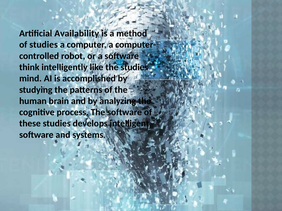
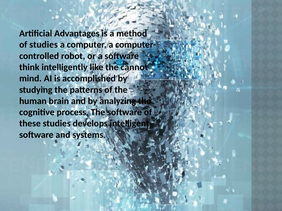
Availability: Availability -> Advantages
the studies: studies -> cannot
